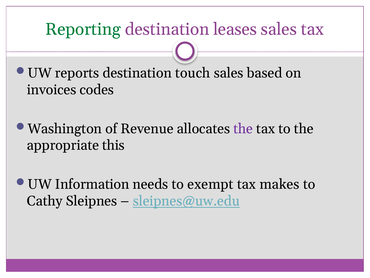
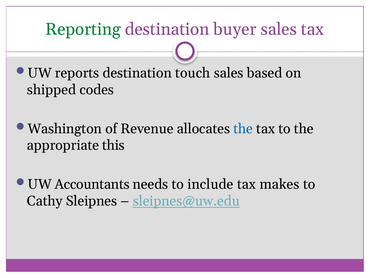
leases: leases -> buyer
invoices: invoices -> shipped
the at (243, 128) colour: purple -> blue
Information: Information -> Accountants
exempt: exempt -> include
